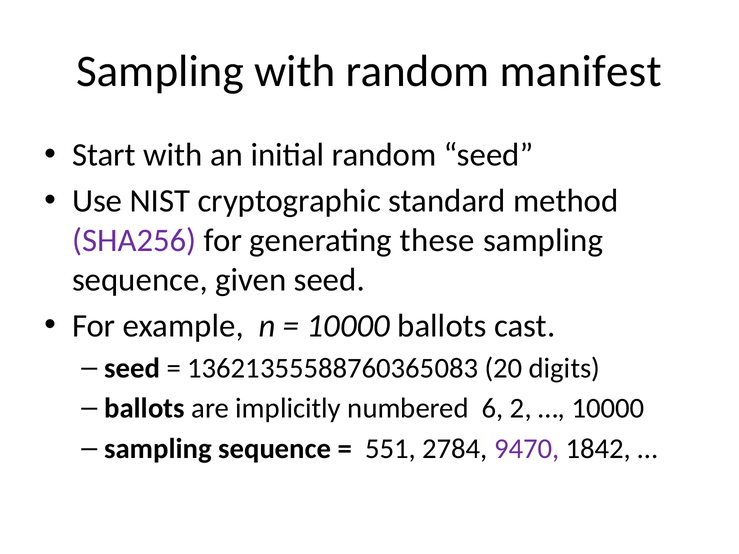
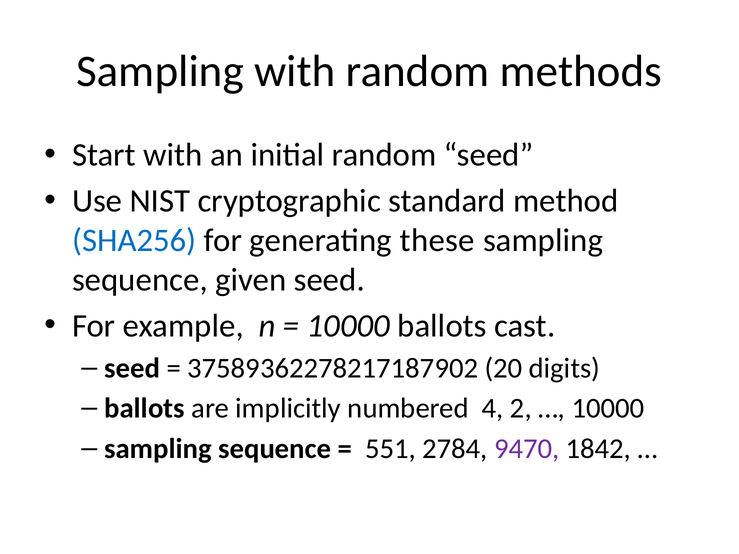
manifest: manifest -> methods
SHA256 colour: purple -> blue
13621355588760365083: 13621355588760365083 -> 37589362278217187902
6: 6 -> 4
